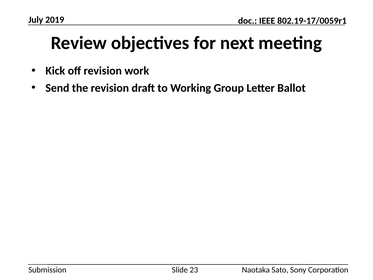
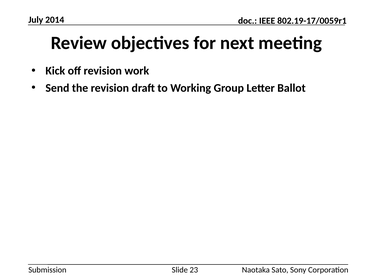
2019: 2019 -> 2014
